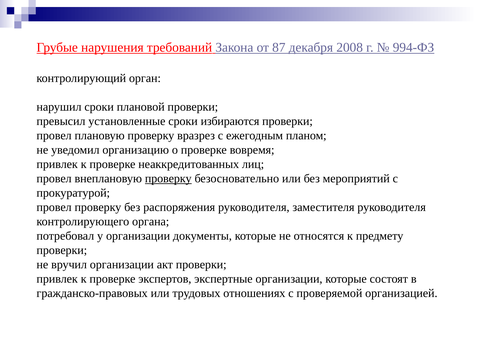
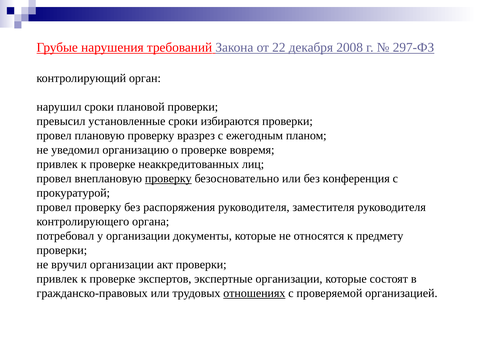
87: 87 -> 22
994-ФЗ: 994-ФЗ -> 297-ФЗ
мероприятий: мероприятий -> конференция
отношениях underline: none -> present
